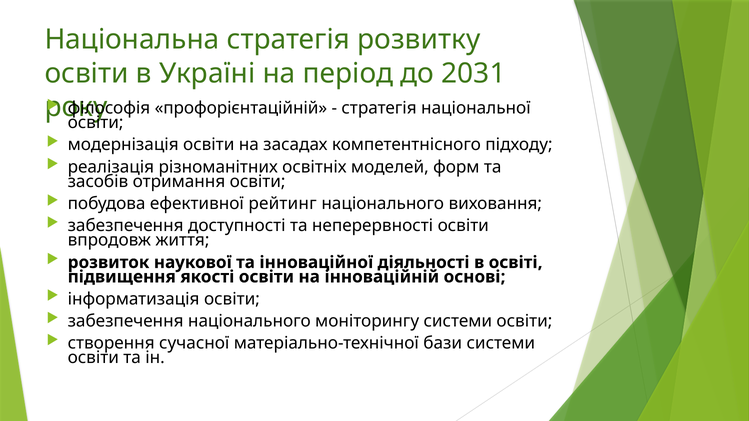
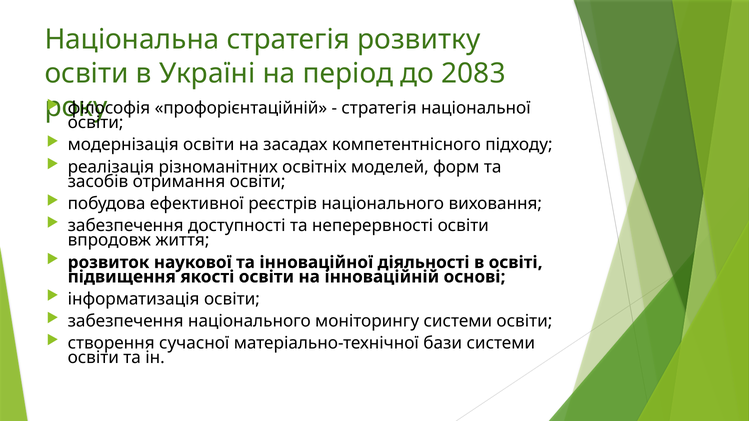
2031: 2031 -> 2083
рейтинг: рейтинг -> реєстрів
